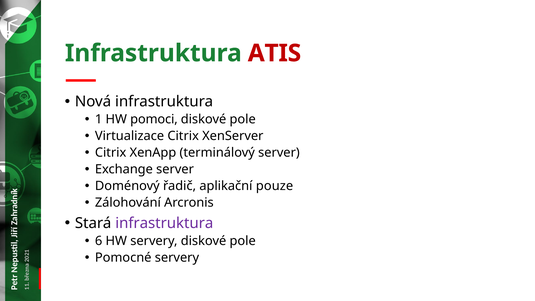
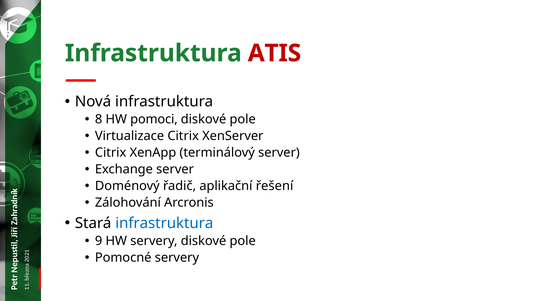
1 at (99, 119): 1 -> 8
pouze: pouze -> řešení
infrastruktura at (164, 223) colour: purple -> blue
6: 6 -> 9
